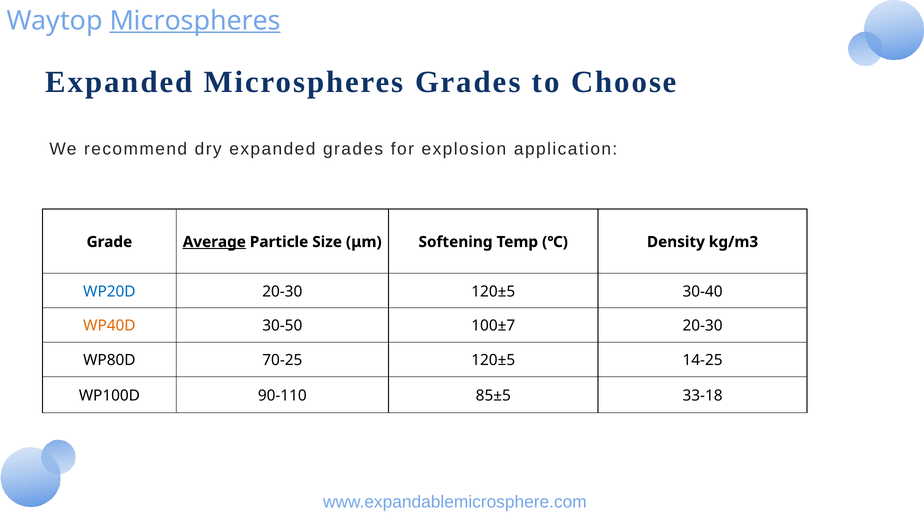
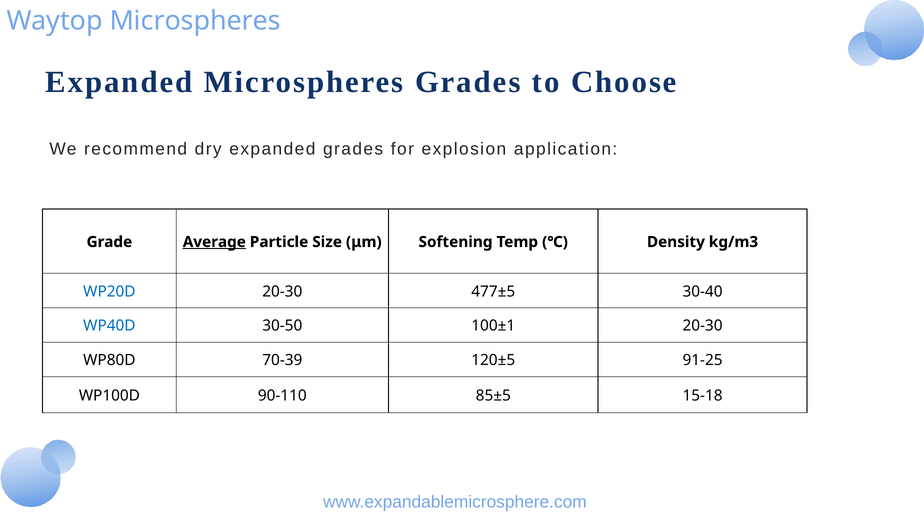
Microspheres at (195, 21) underline: present -> none
20-30 120±5: 120±5 -> 477±5
WP40D colour: orange -> blue
100±7: 100±7 -> 100±1
70-25: 70-25 -> 70-39
14-25: 14-25 -> 91-25
33-18: 33-18 -> 15-18
